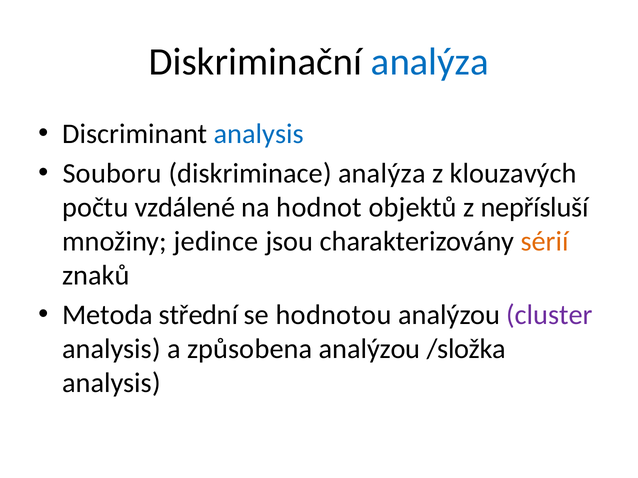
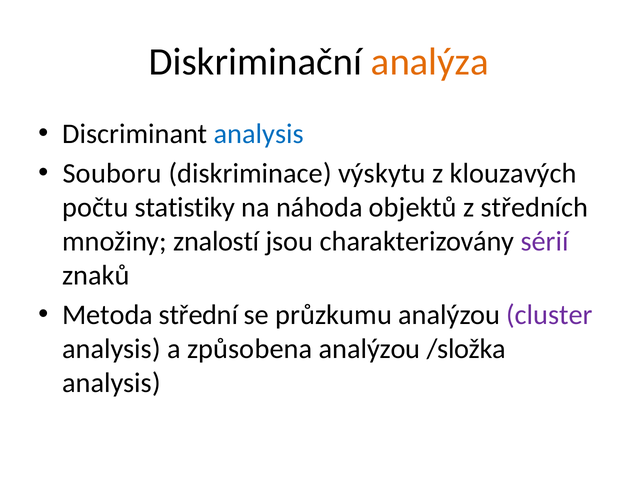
analýza at (430, 62) colour: blue -> orange
diskriminace analýza: analýza -> výskytu
vzdálené: vzdálené -> statistiky
hodnot: hodnot -> náhoda
nepřísluší: nepřísluší -> středních
jedince: jedince -> znalostí
sérií colour: orange -> purple
hodnotou: hodnotou -> průzkumu
